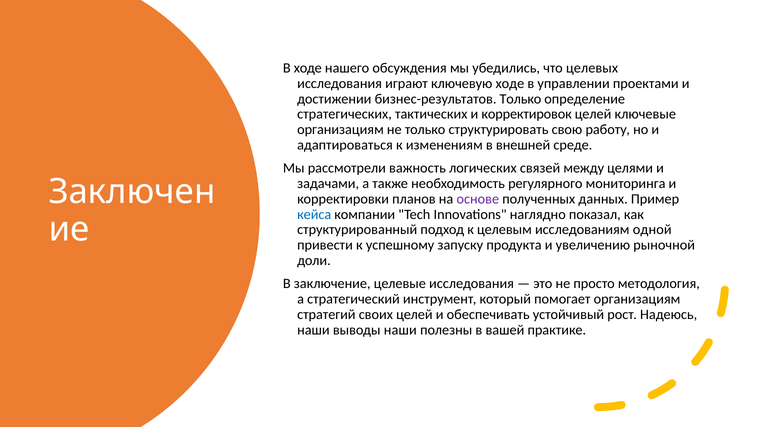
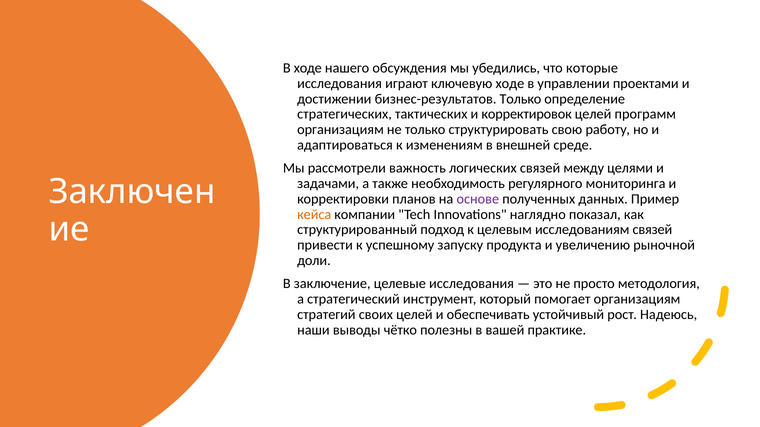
целевых: целевых -> которые
ключевые: ключевые -> программ
кейса colour: blue -> orange
исследованиям одной: одной -> связей
выводы наши: наши -> чётко
